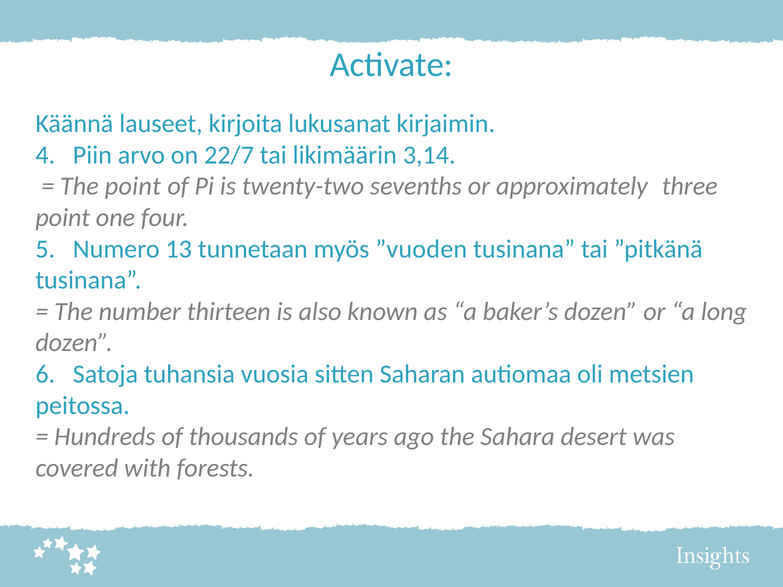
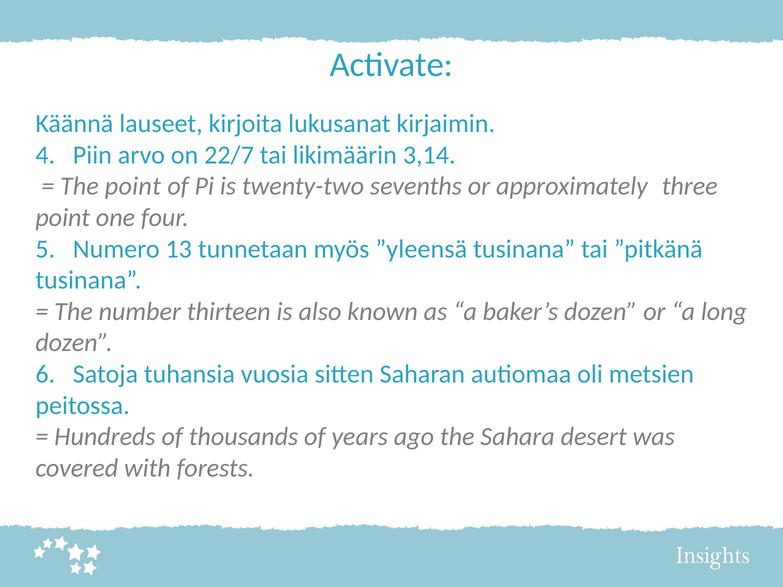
”vuoden: ”vuoden -> ”yleensä
